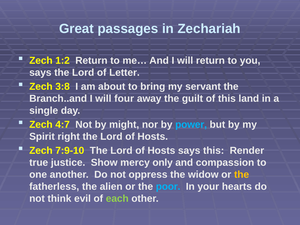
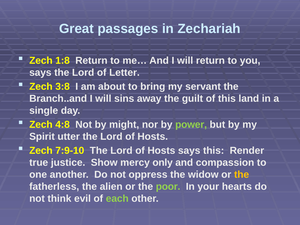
1:2: 1:2 -> 1:8
four: four -> sins
4:7: 4:7 -> 4:8
power colour: light blue -> light green
right: right -> utter
poor colour: light blue -> light green
